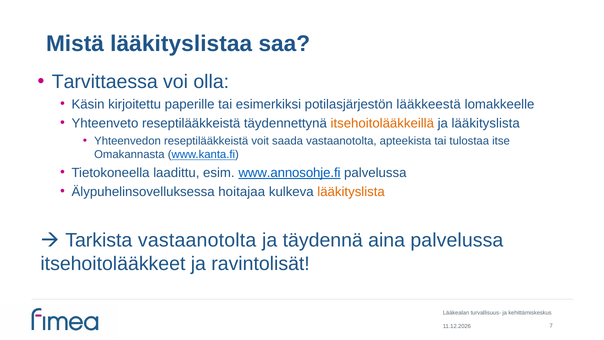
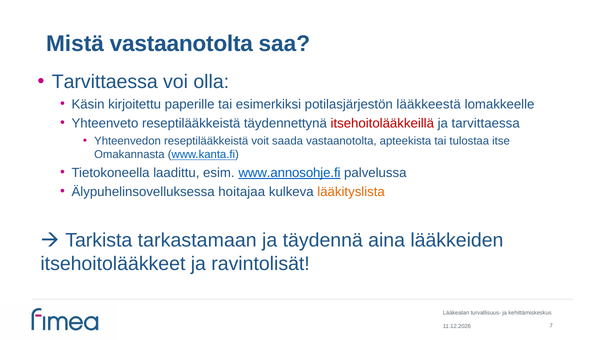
Mistä lääkityslistaa: lääkityslistaa -> vastaanotolta
itsehoitolääkkeillä colour: orange -> red
ja lääkityslista: lääkityslista -> tarvittaessa
Tarkista vastaanotolta: vastaanotolta -> tarkastamaan
aina palvelussa: palvelussa -> lääkkeiden
